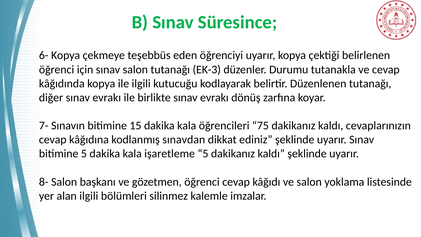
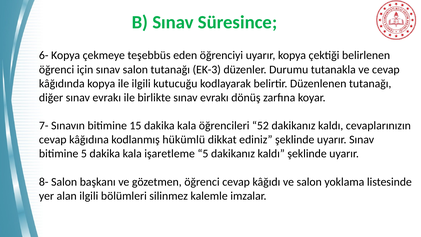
75: 75 -> 52
sınavdan: sınavdan -> hükümlü
